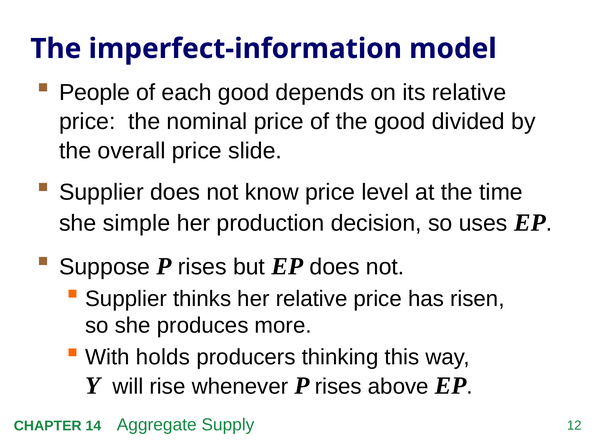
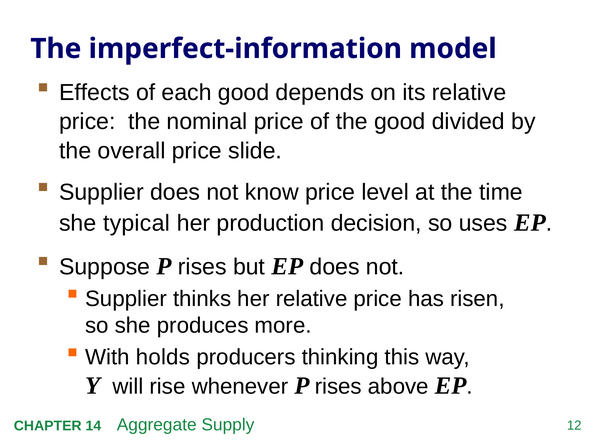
People: People -> Effects
simple: simple -> typical
